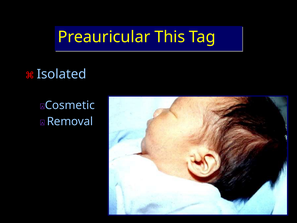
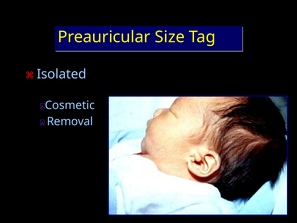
This: This -> Size
